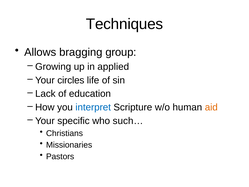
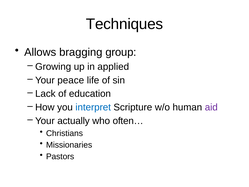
circles: circles -> peace
aid colour: orange -> purple
specific: specific -> actually
such…: such… -> often…
